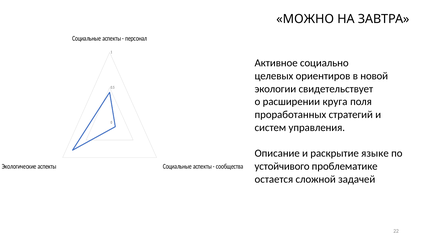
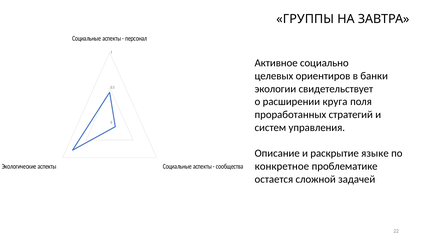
МОЖНО: МОЖНО -> ГРУППЫ
новой: новой -> банки
устойчивого: устойчивого -> конкретное
